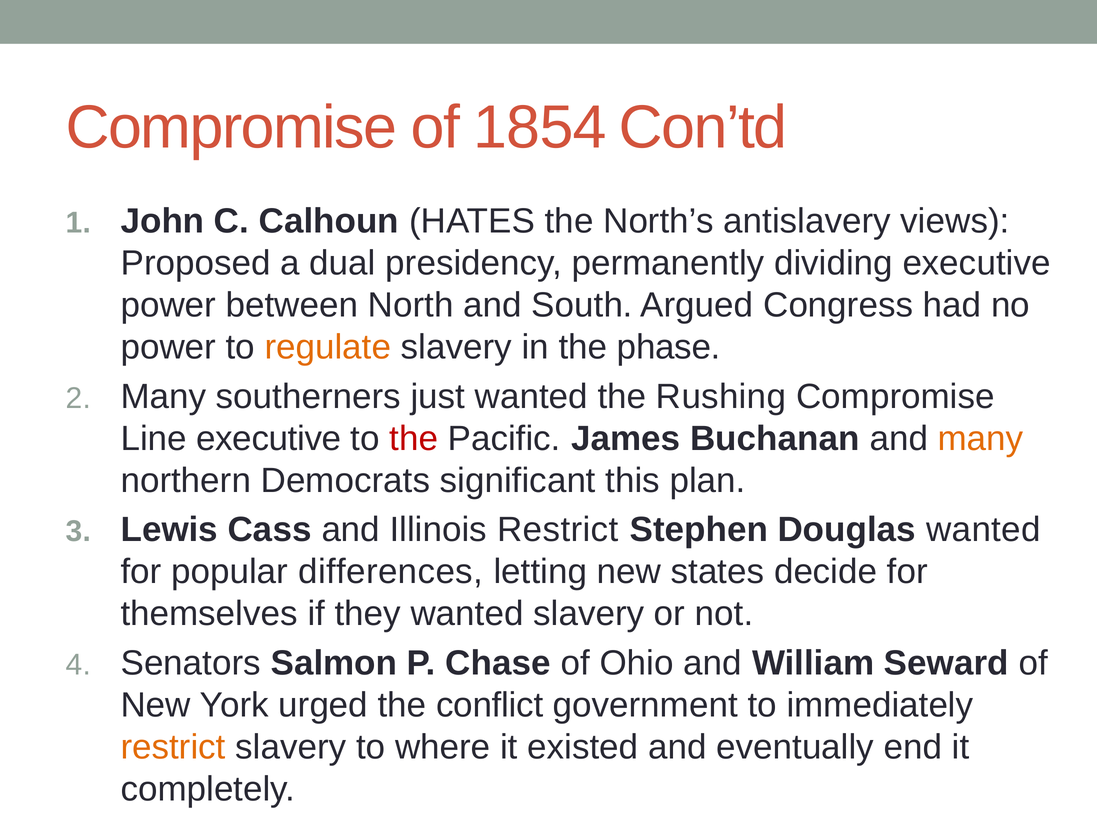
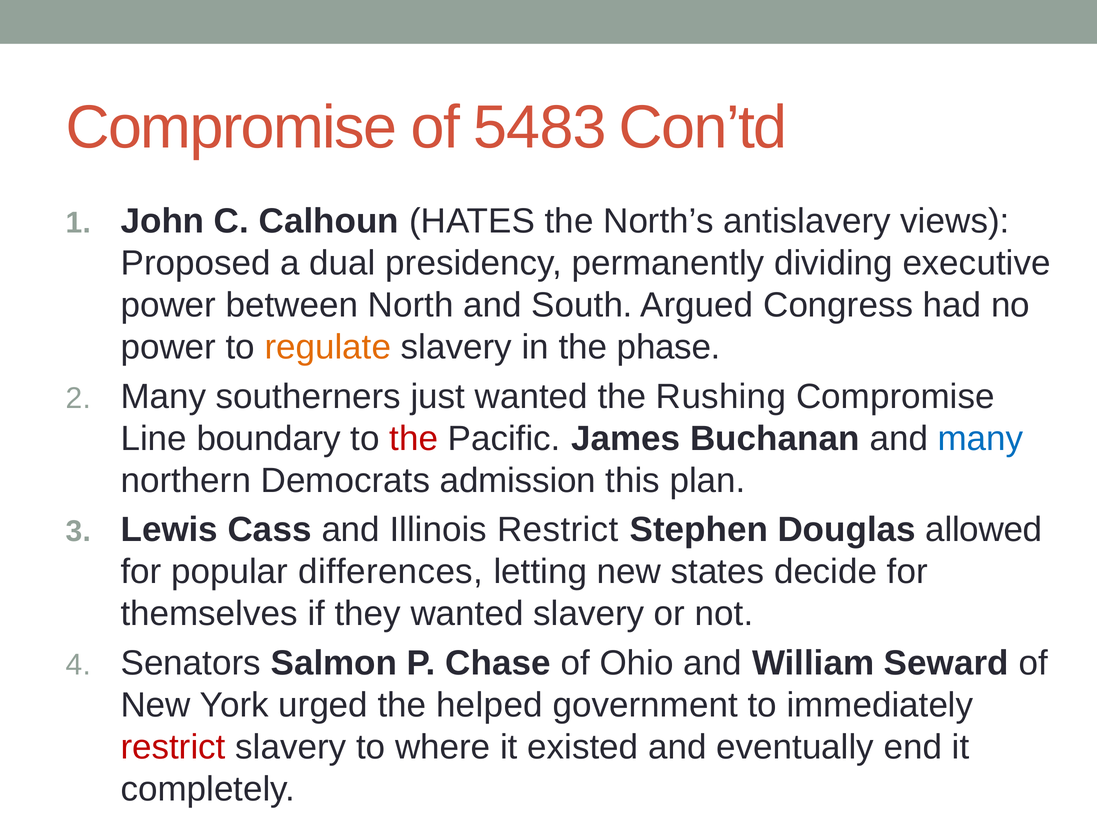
1854: 1854 -> 5483
Line executive: executive -> boundary
many at (981, 438) colour: orange -> blue
significant: significant -> admission
Douglas wanted: wanted -> allowed
conflict: conflict -> helped
restrict at (173, 747) colour: orange -> red
